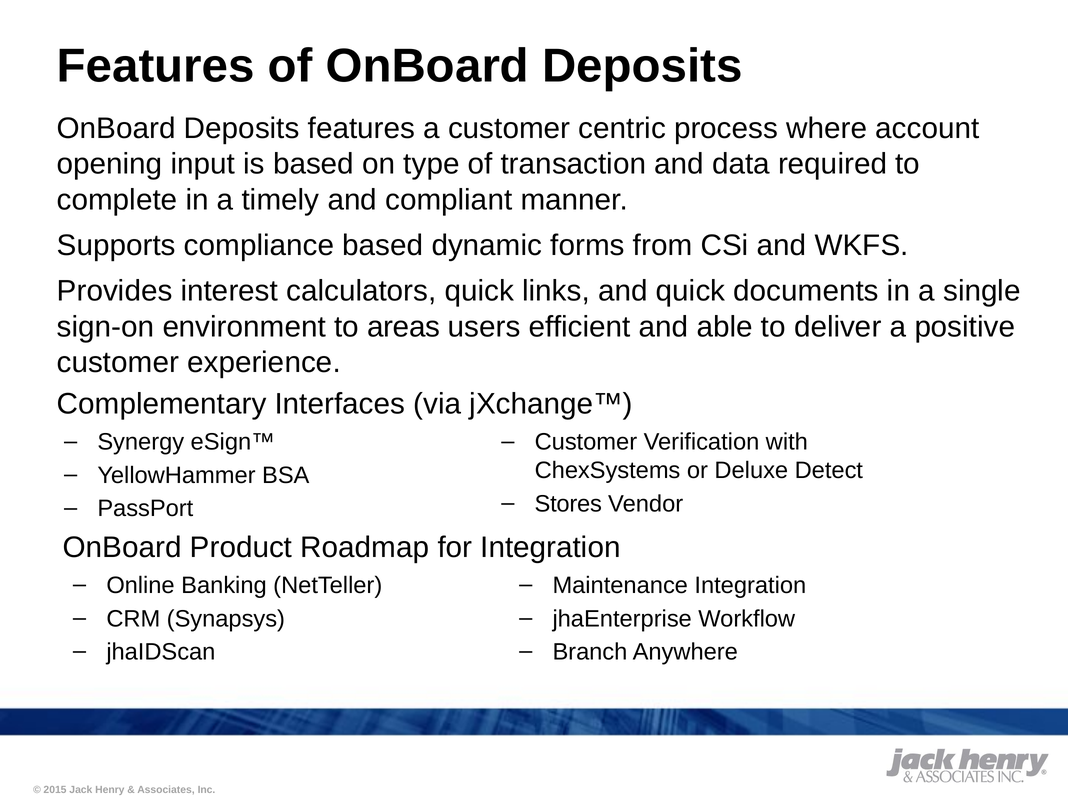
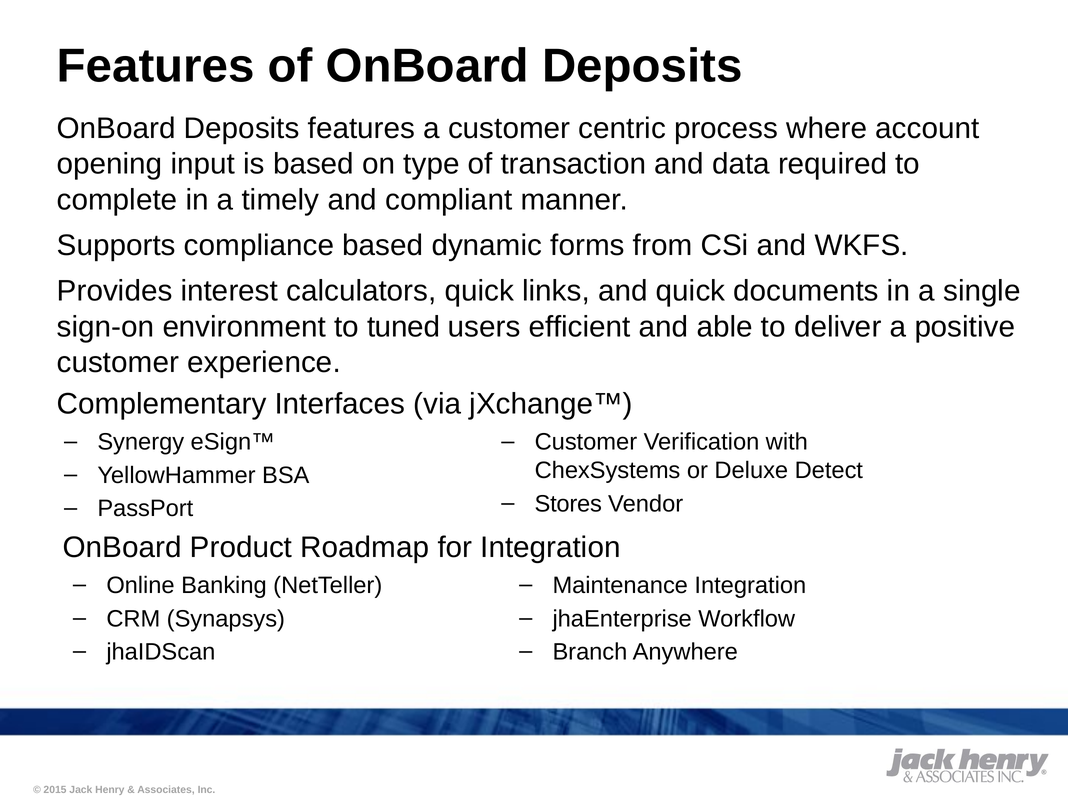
areas: areas -> tuned
